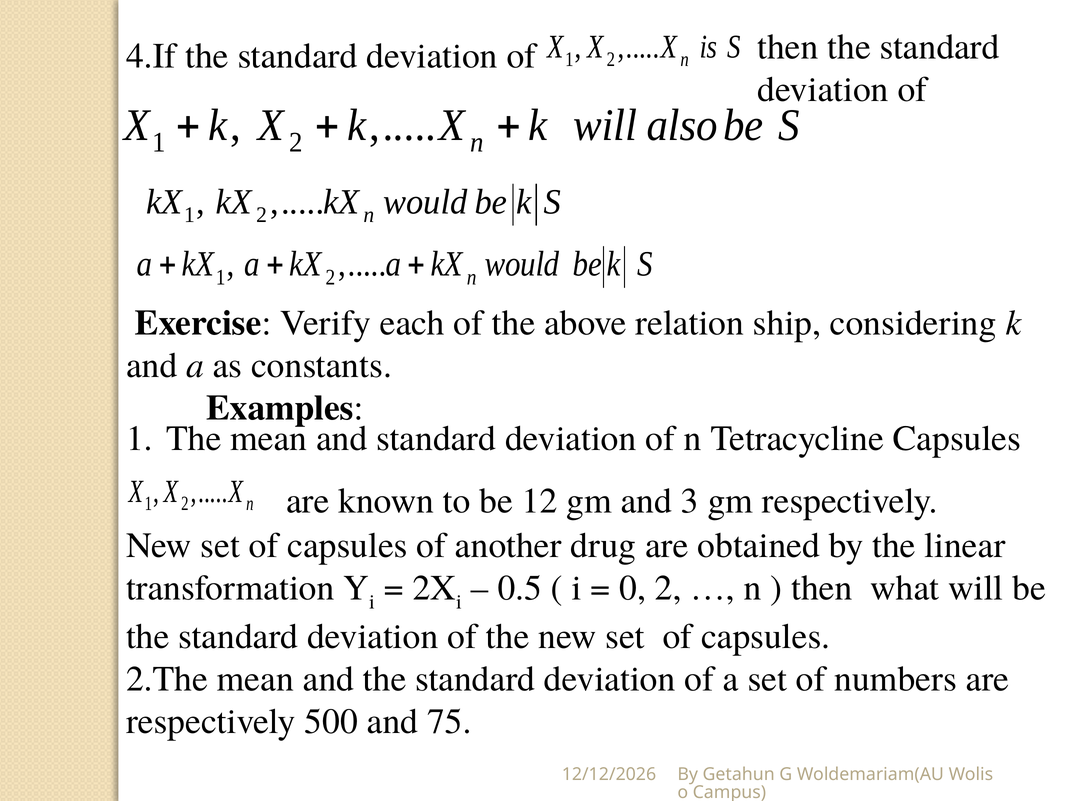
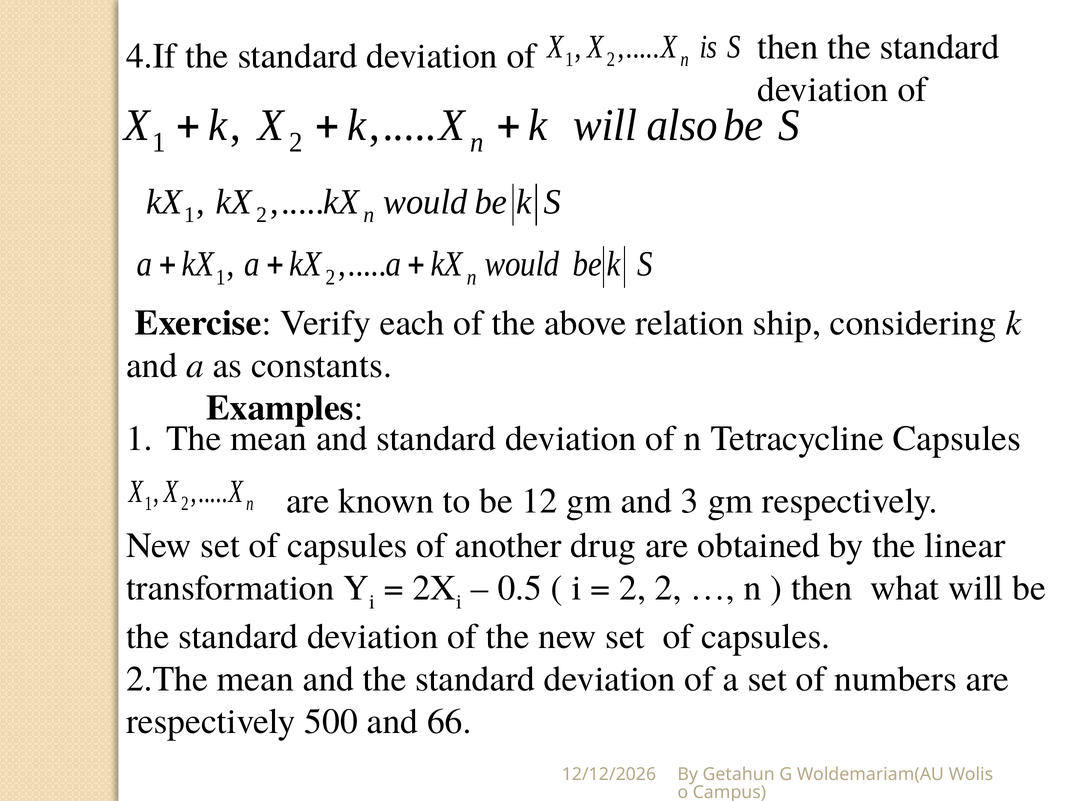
0 at (633, 587): 0 -> 2
75: 75 -> 66
